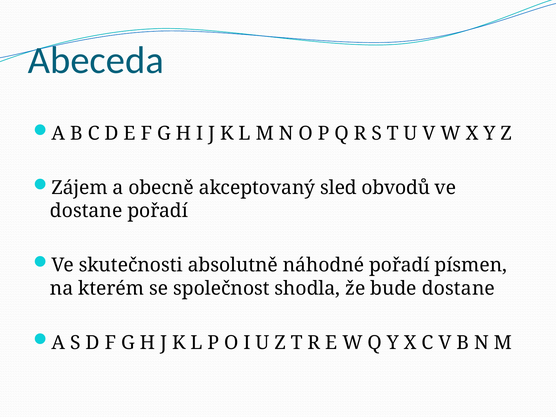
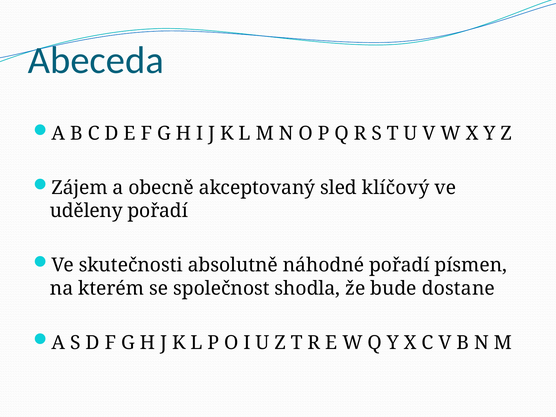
obvodů: obvodů -> klíčový
dostane at (86, 211): dostane -> uděleny
